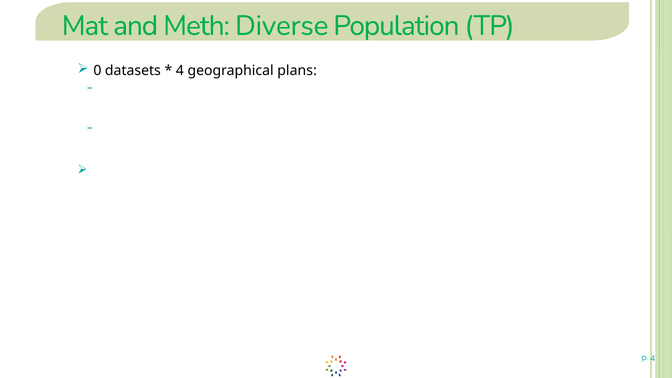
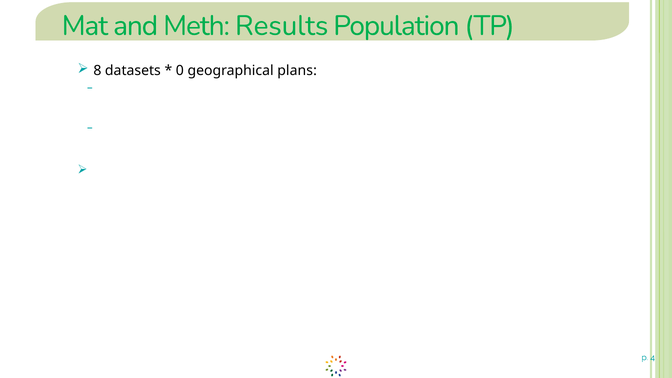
Diverse: Diverse -> Results
0: 0 -> 8
4 at (180, 71): 4 -> 0
